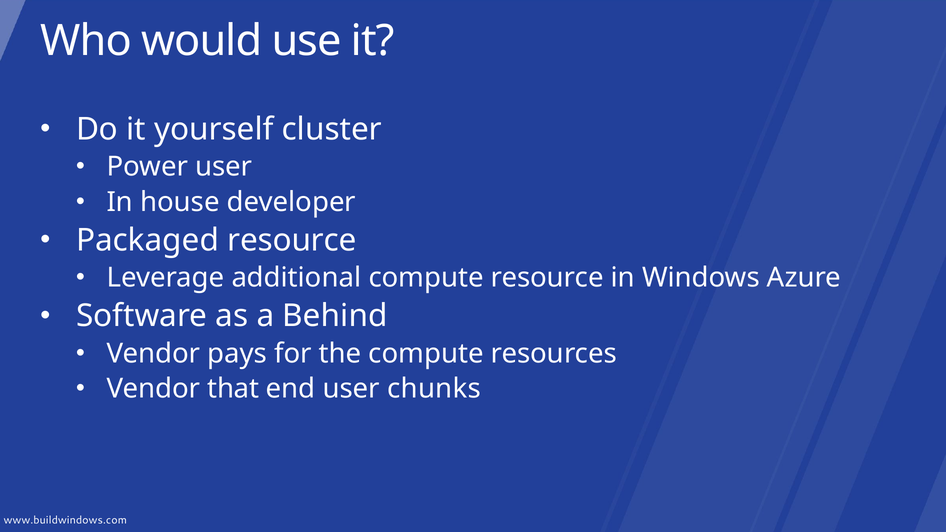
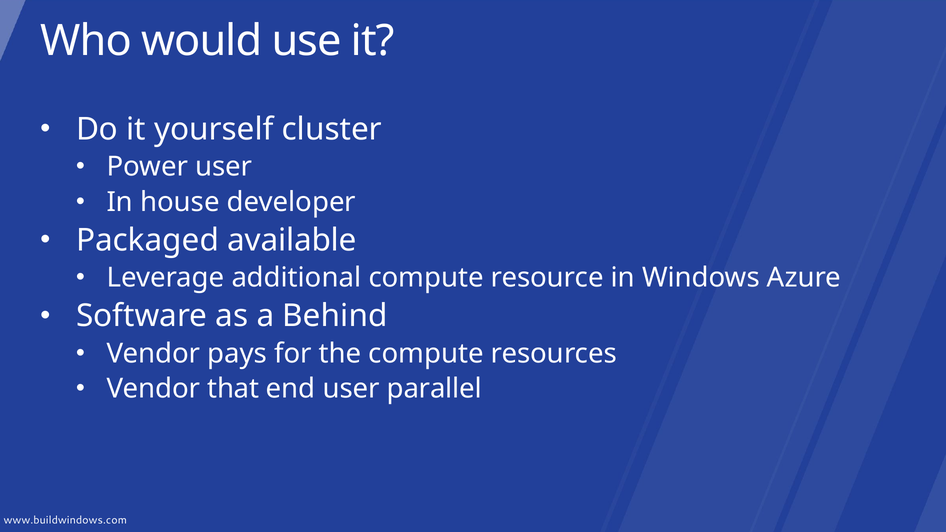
Packaged resource: resource -> available
chunks: chunks -> parallel
